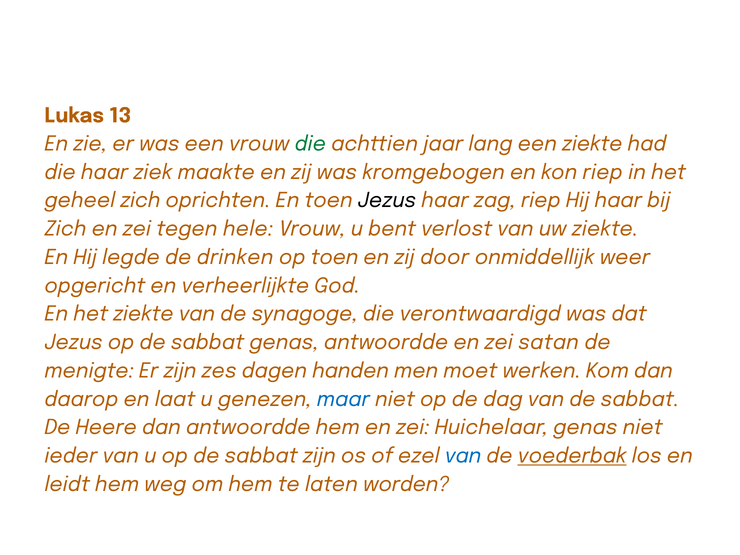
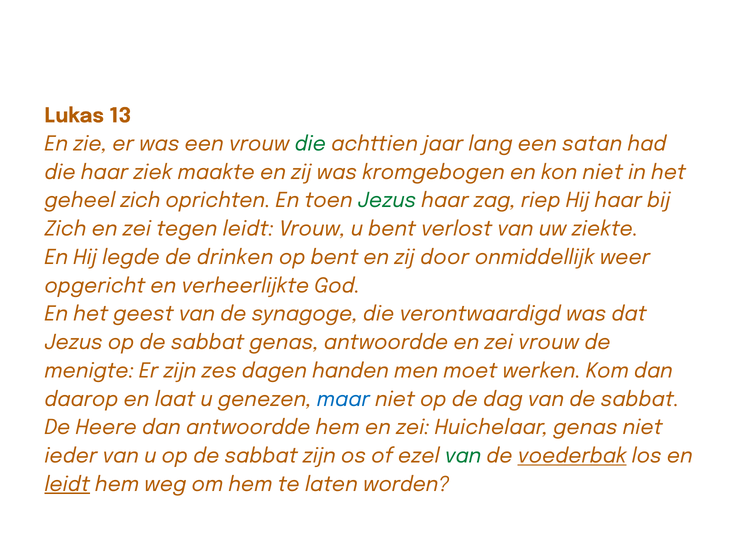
een ziekte: ziekte -> satan
kon riep: riep -> niet
Jezus at (387, 201) colour: black -> green
tegen hele: hele -> leidt
op toen: toen -> bent
het ziekte: ziekte -> geest
zei satan: satan -> vrouw
van at (463, 456) colour: blue -> green
leidt at (67, 484) underline: none -> present
